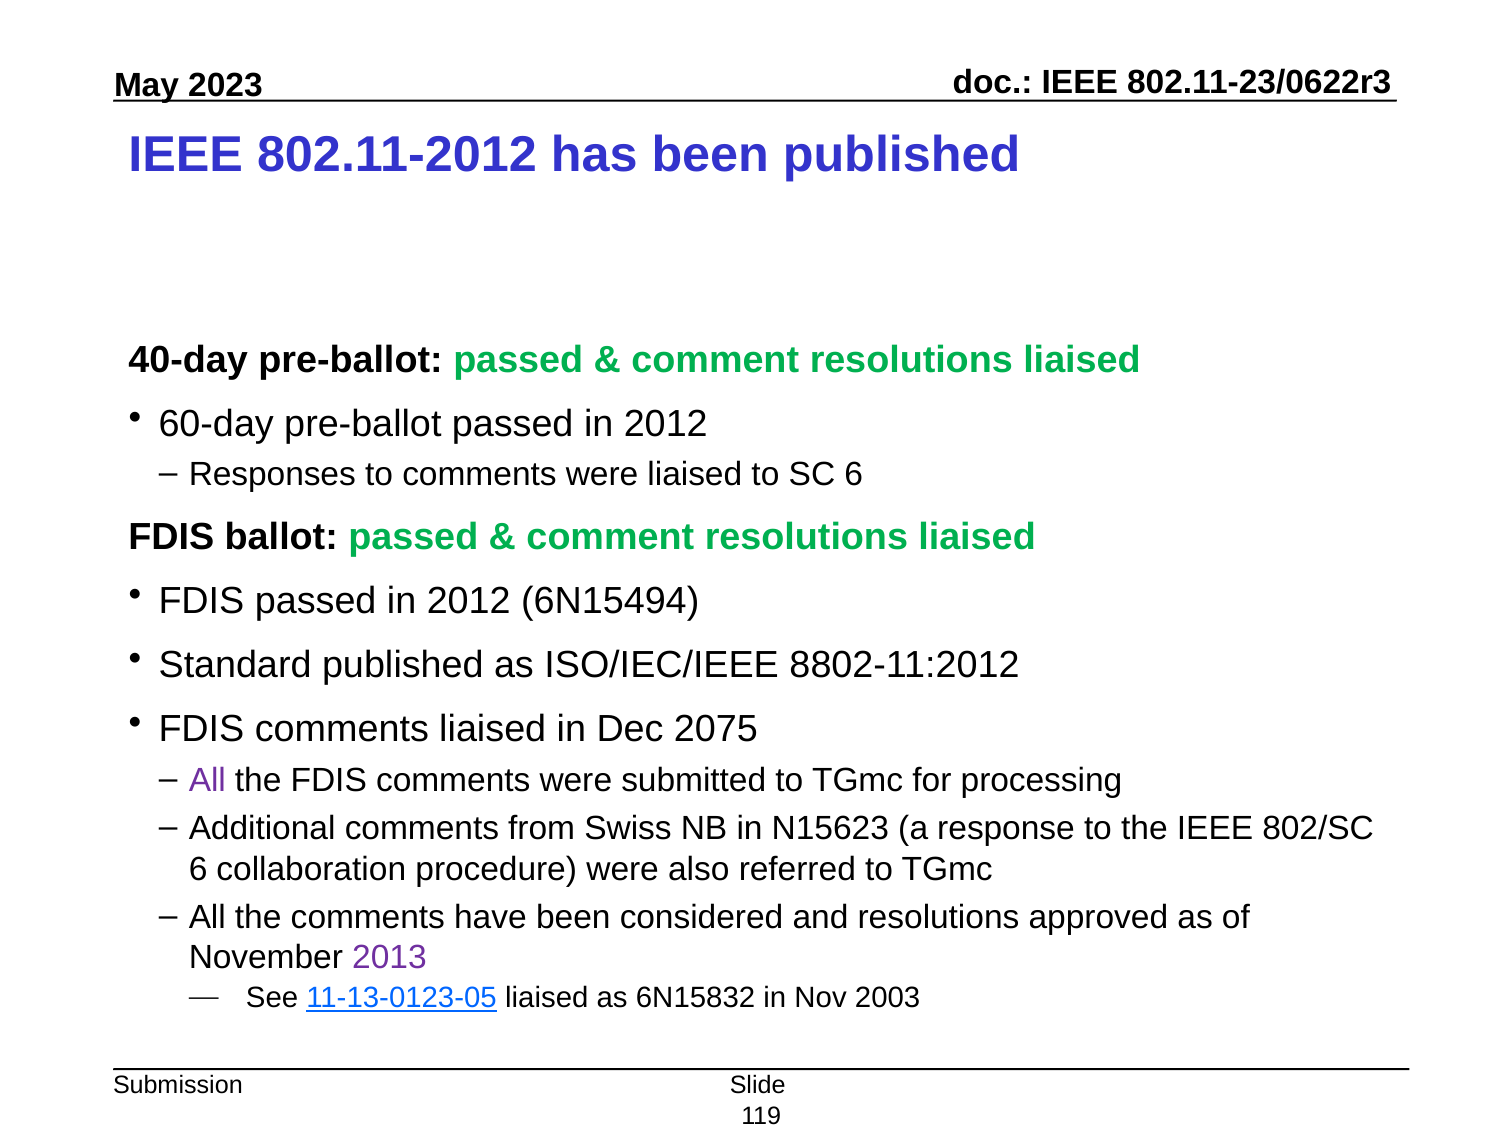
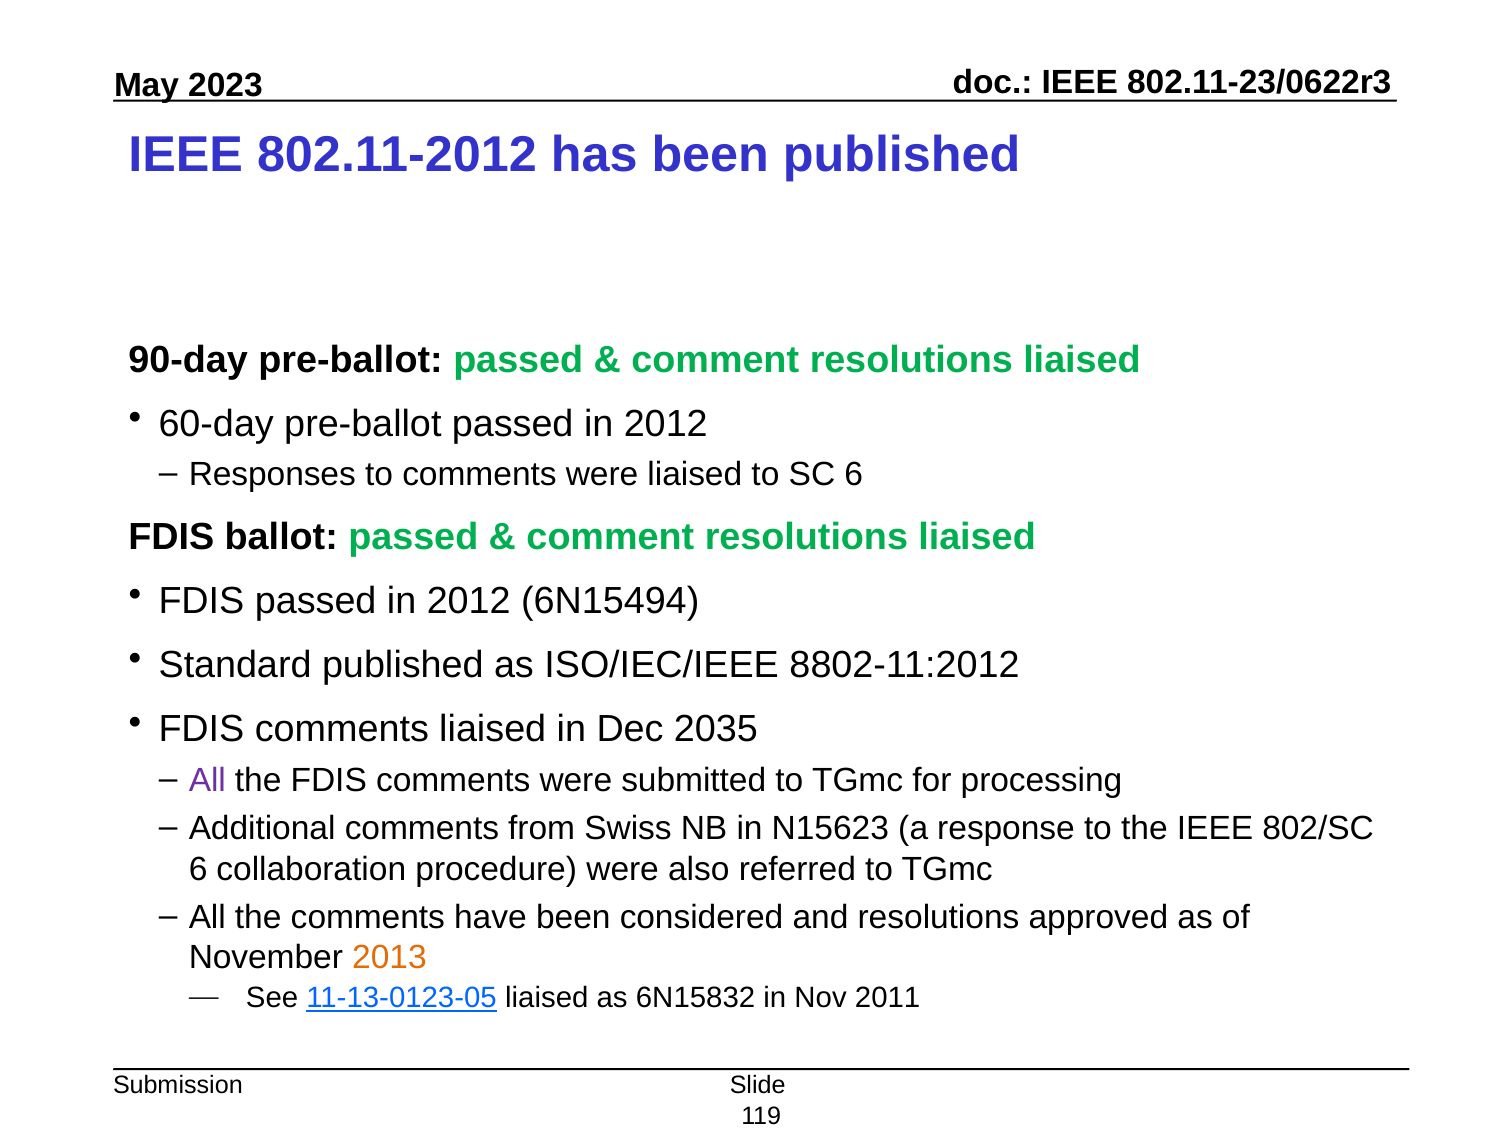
40-day: 40-day -> 90-day
2075: 2075 -> 2035
2013 colour: purple -> orange
2003: 2003 -> 2011
